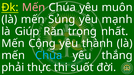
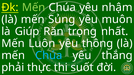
Mến at (34, 7) colour: pink -> light green
muôn: muôn -> nhậm
mạnh: mạnh -> muôn
Cộng: Cộng -> Luôn
thành: thành -> thông
